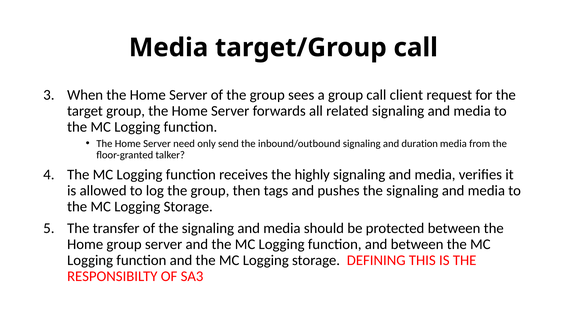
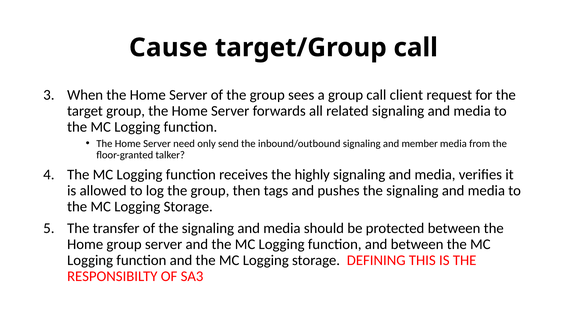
Media at (169, 48): Media -> Cause
duration: duration -> member
